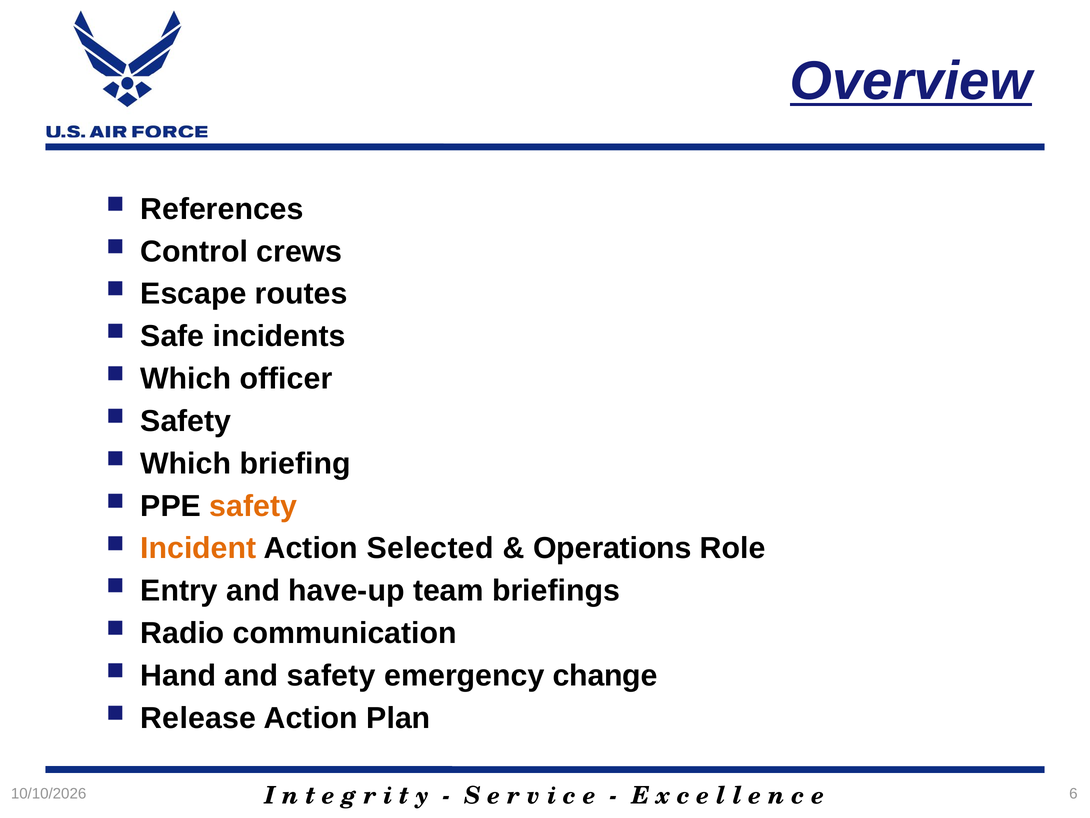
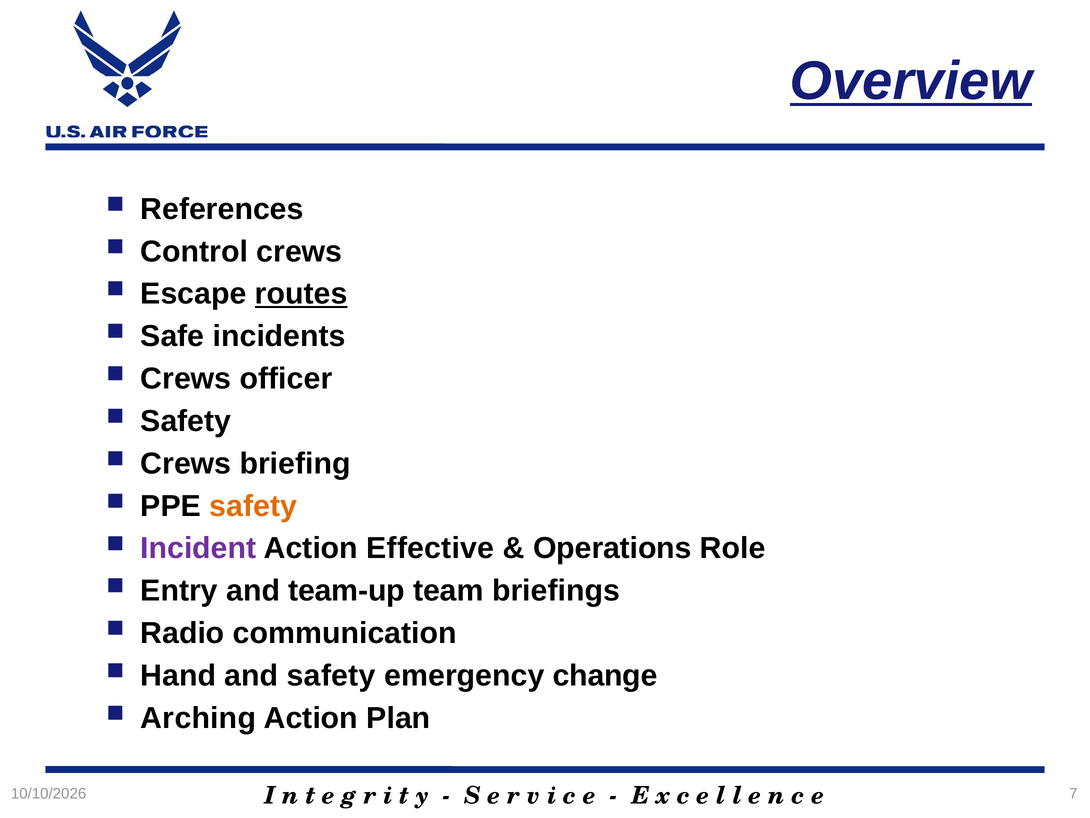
routes underline: none -> present
Which at (186, 379): Which -> Crews
Which at (186, 463): Which -> Crews
Incident colour: orange -> purple
Selected: Selected -> Effective
have-up: have-up -> team-up
Release: Release -> Arching
6: 6 -> 7
